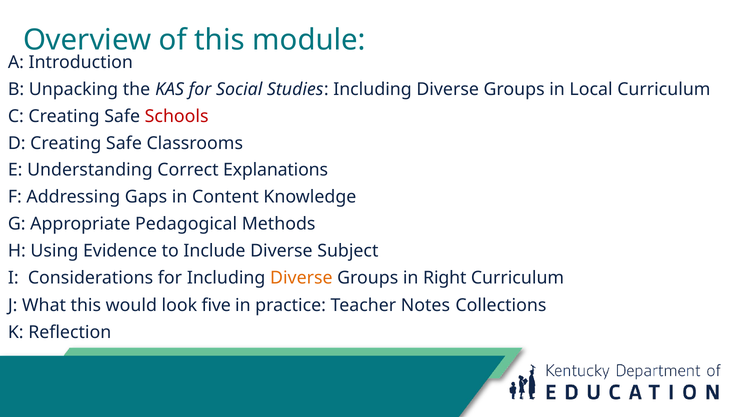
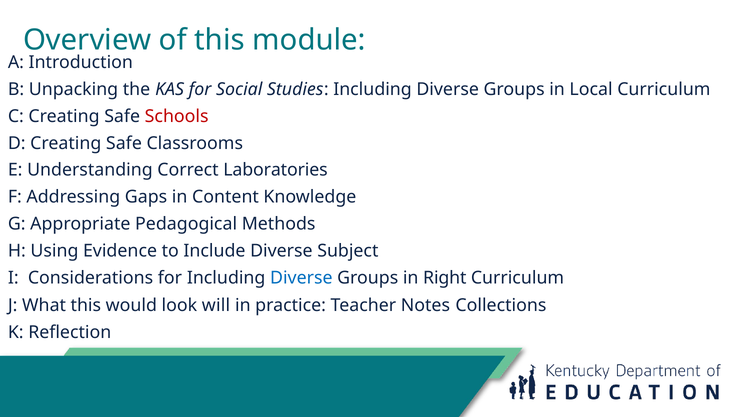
Explanations: Explanations -> Laboratories
Diverse at (301, 278) colour: orange -> blue
five: five -> will
